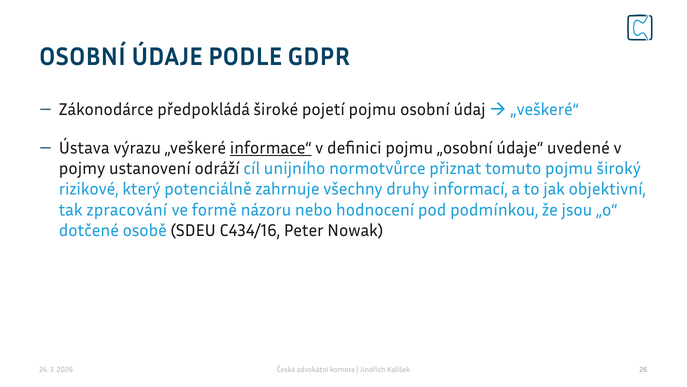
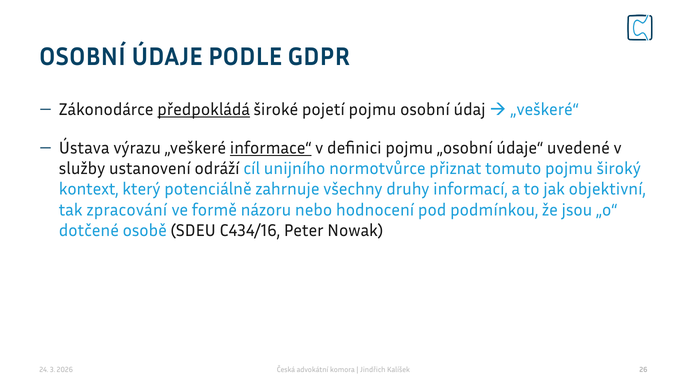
předpokládá underline: none -> present
pojmy: pojmy -> služby
rizikové: rizikové -> kontext
